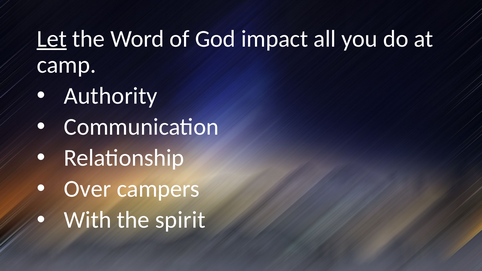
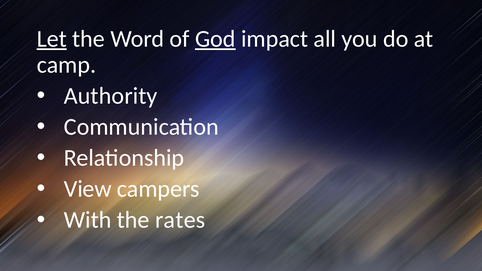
God underline: none -> present
Over: Over -> View
spirit: spirit -> rates
